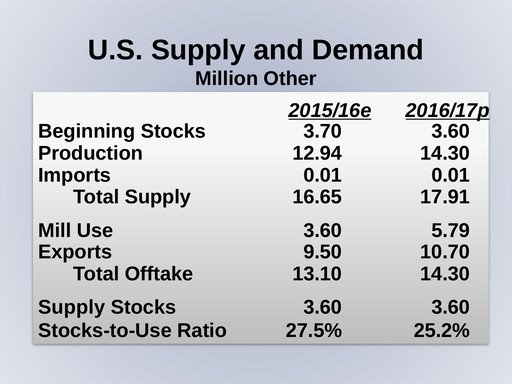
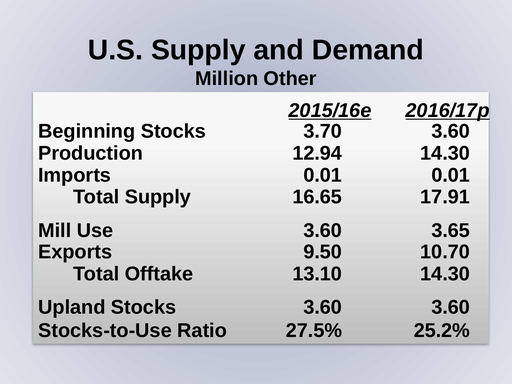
5.79: 5.79 -> 3.65
Supply at (72, 307): Supply -> Upland
